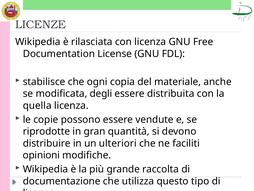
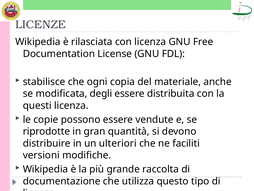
quella: quella -> questi
opinioni: opinioni -> versioni
